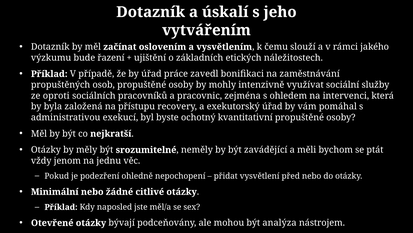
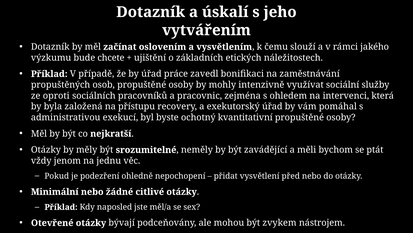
řazení: řazení -> chcete
analýza: analýza -> zvykem
